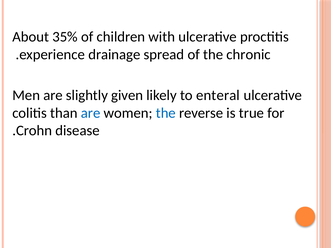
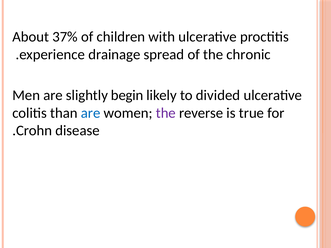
35%: 35% -> 37%
given: given -> begin
enteral: enteral -> divided
the at (166, 113) colour: blue -> purple
